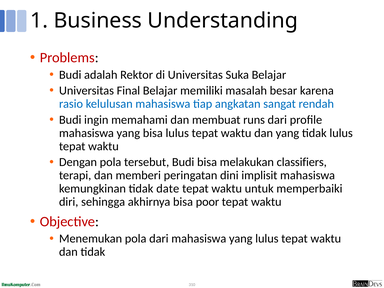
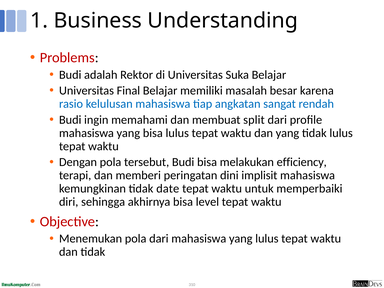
runs: runs -> split
classifiers: classifiers -> efficiency
poor: poor -> level
